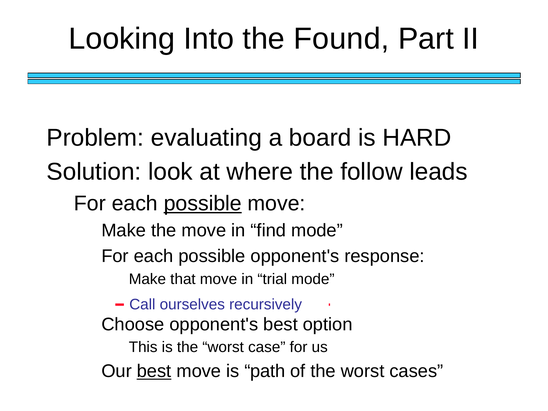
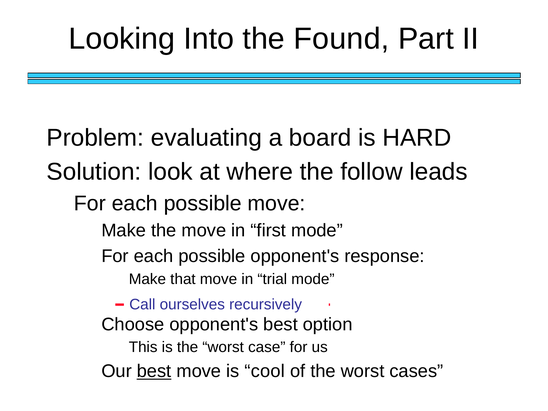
possible at (203, 203) underline: present -> none
find: find -> first
path: path -> cool
